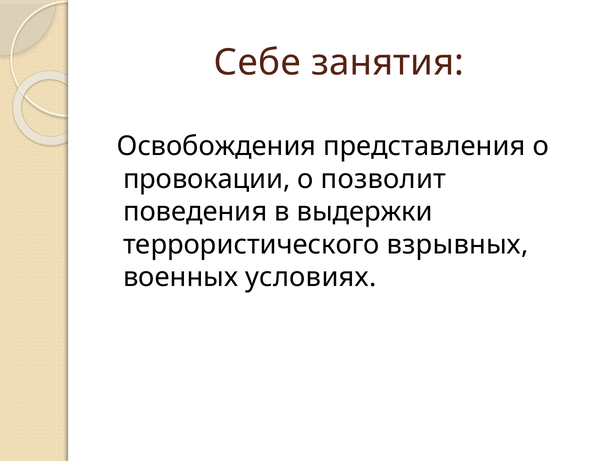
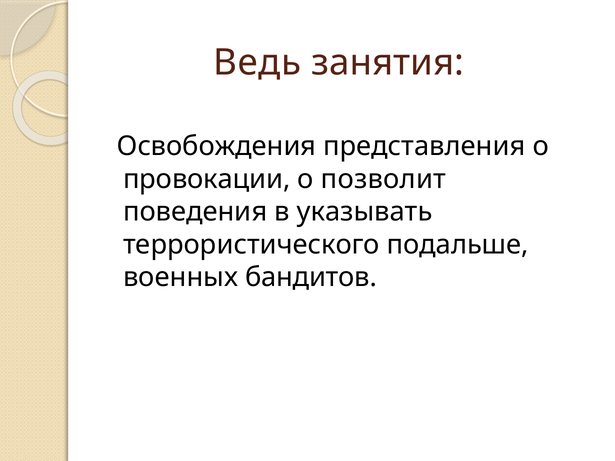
Себе: Себе -> Ведь
выдержки: выдержки -> указывать
взрывных: взрывных -> подальше
условиях: условиях -> бандитов
